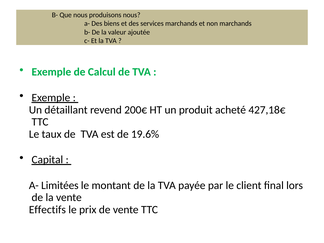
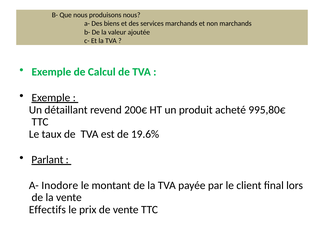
427,18€: 427,18€ -> 995,80€
Capital: Capital -> Parlant
Limitées: Limitées -> Inodore
